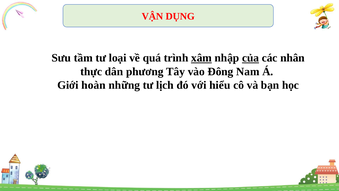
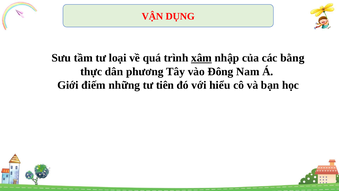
của underline: present -> none
nhân: nhân -> bằng
hoàn: hoàn -> điếm
lịch: lịch -> tiên
